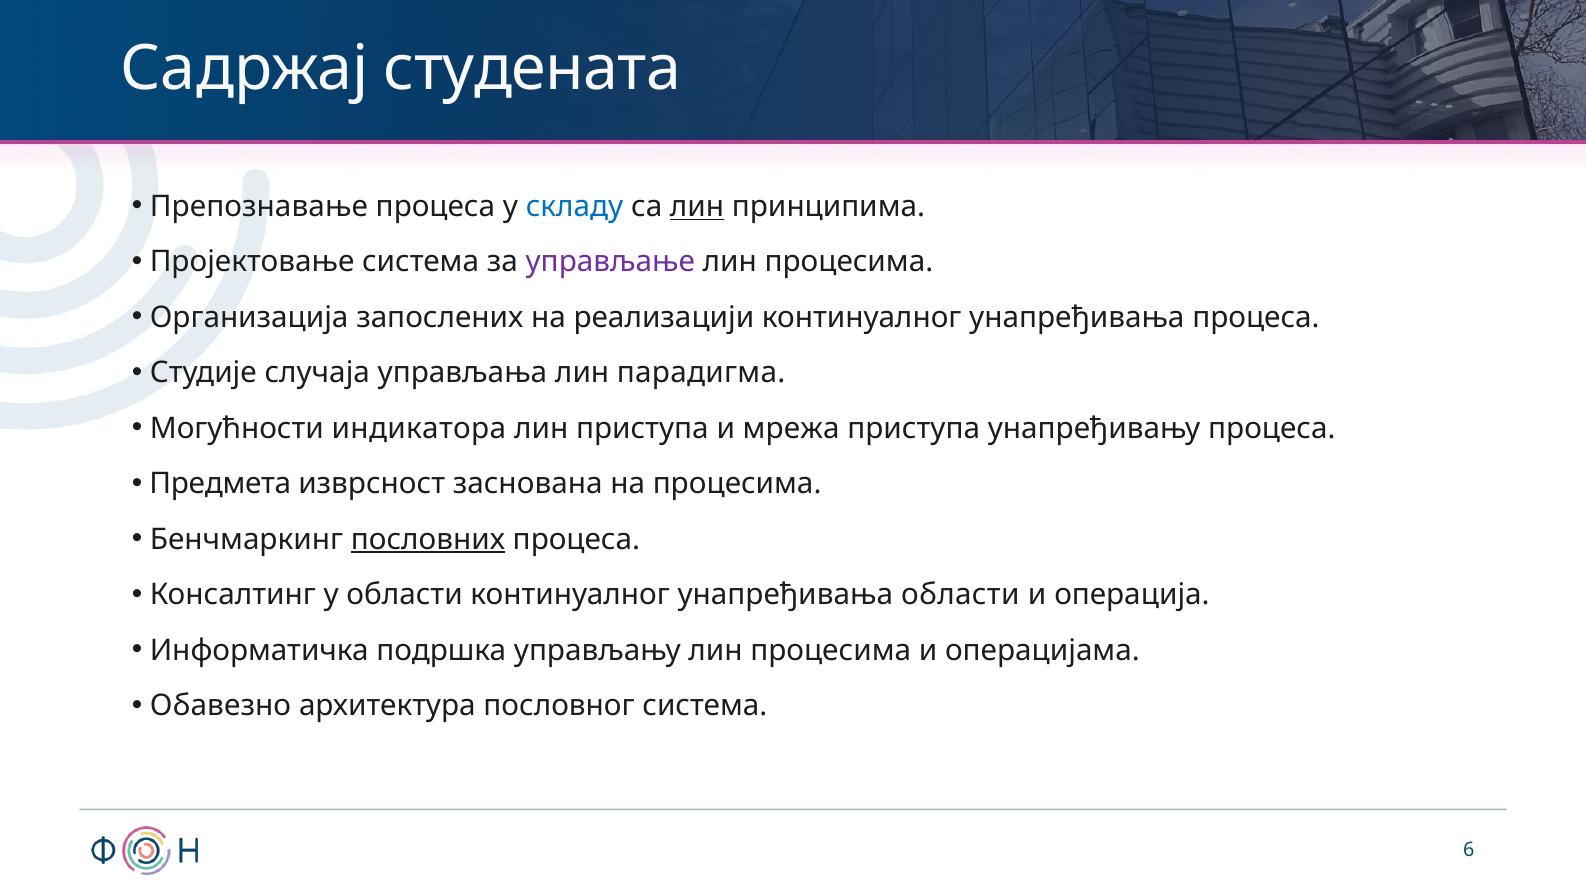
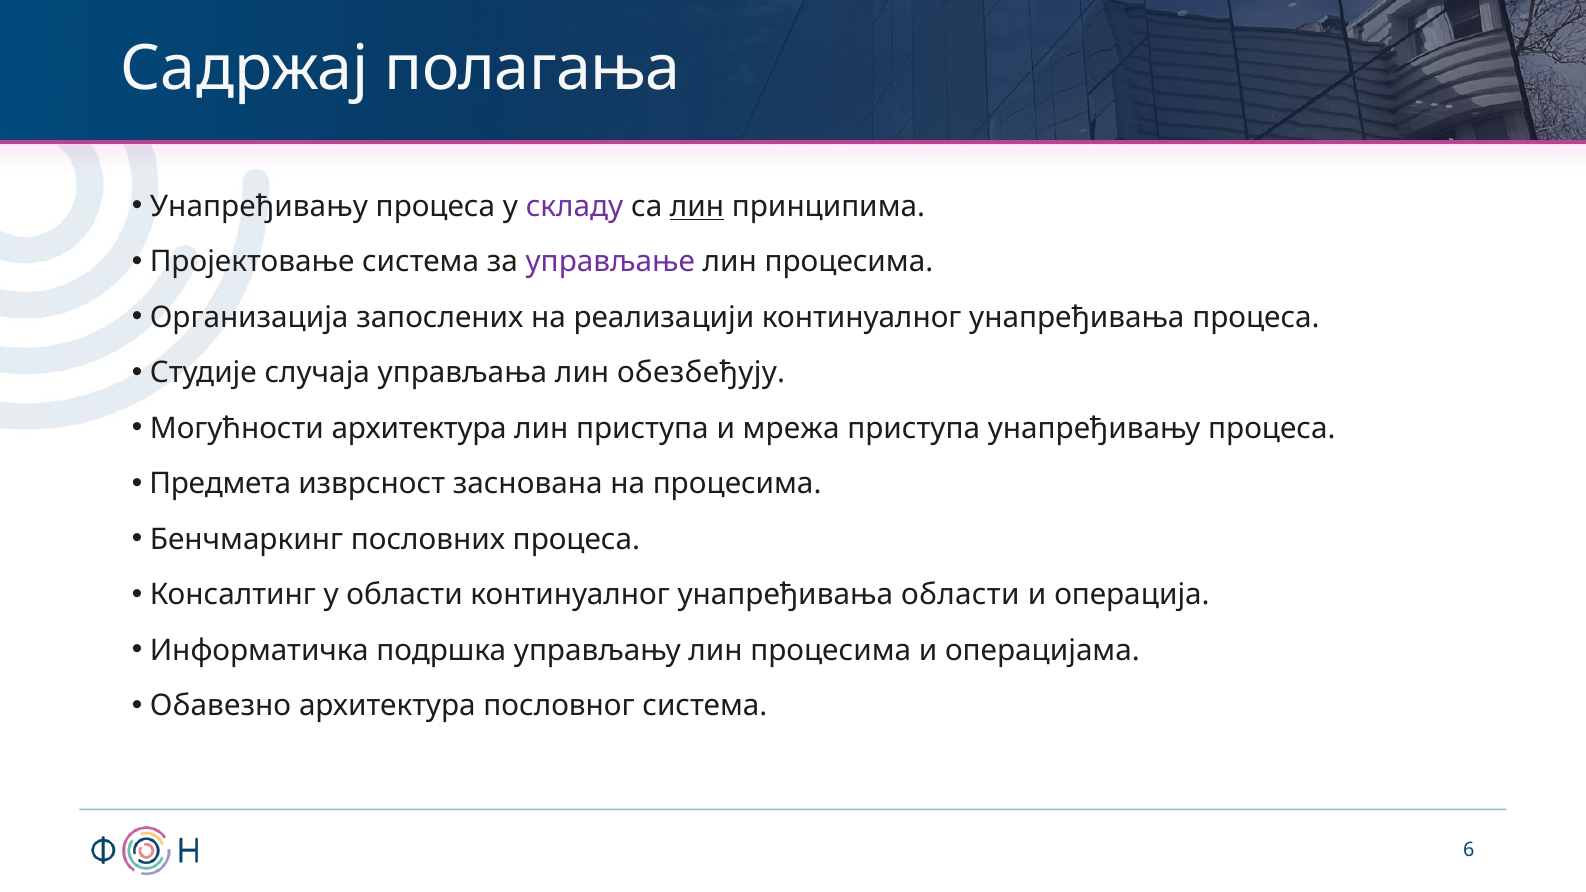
студената: студената -> полагања
Препознавање at (259, 207): Препознавање -> Унапређивању
складу colour: blue -> purple
парадигма: парадигма -> обезбеђују
Могућности индикатора: индикатора -> архитектура
пословних underline: present -> none
